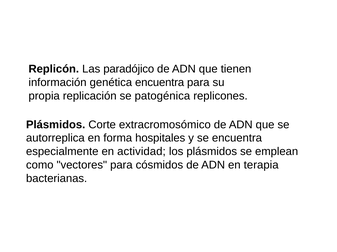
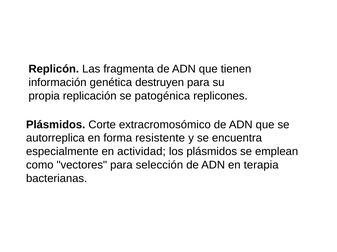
paradójico: paradójico -> fragmenta
genética encuentra: encuentra -> destruyen
hospitales: hospitales -> resistente
cósmidos: cósmidos -> selección
